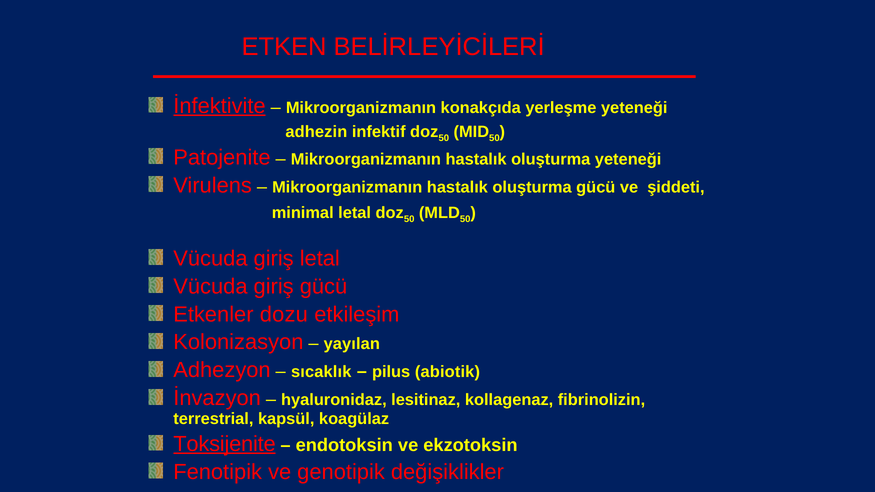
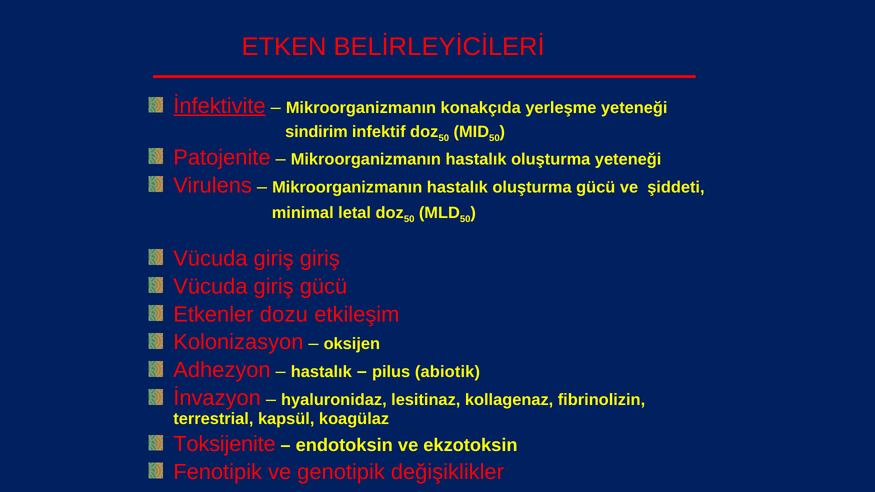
adhezin: adhezin -> sindirim
giriş letal: letal -> giriş
yayılan: yayılan -> oksijen
sıcaklık at (321, 372): sıcaklık -> hastalık
Toksijenite underline: present -> none
